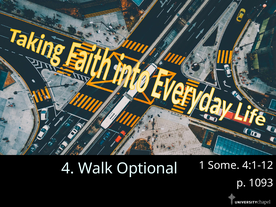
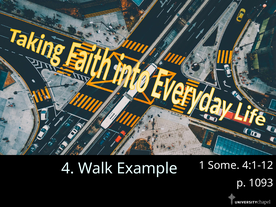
Optional: Optional -> Example
